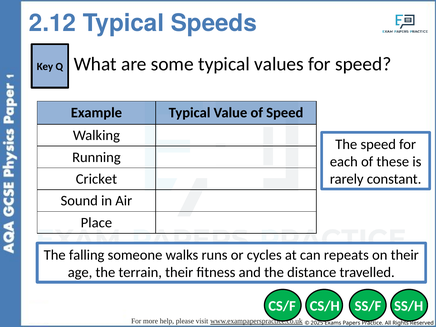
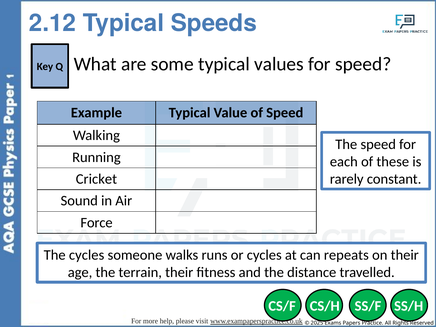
Place: Place -> Force
The falling: falling -> cycles
